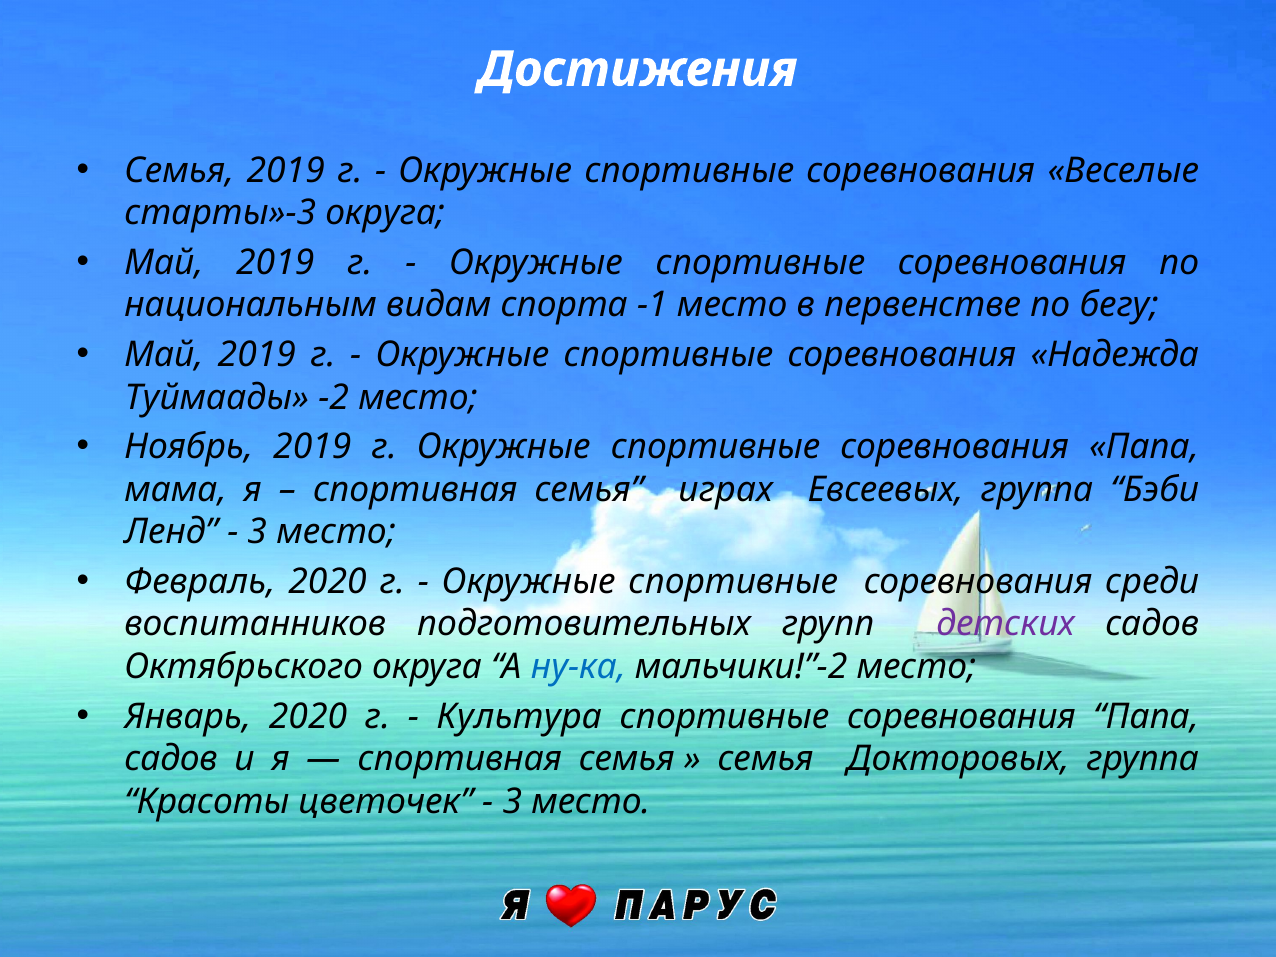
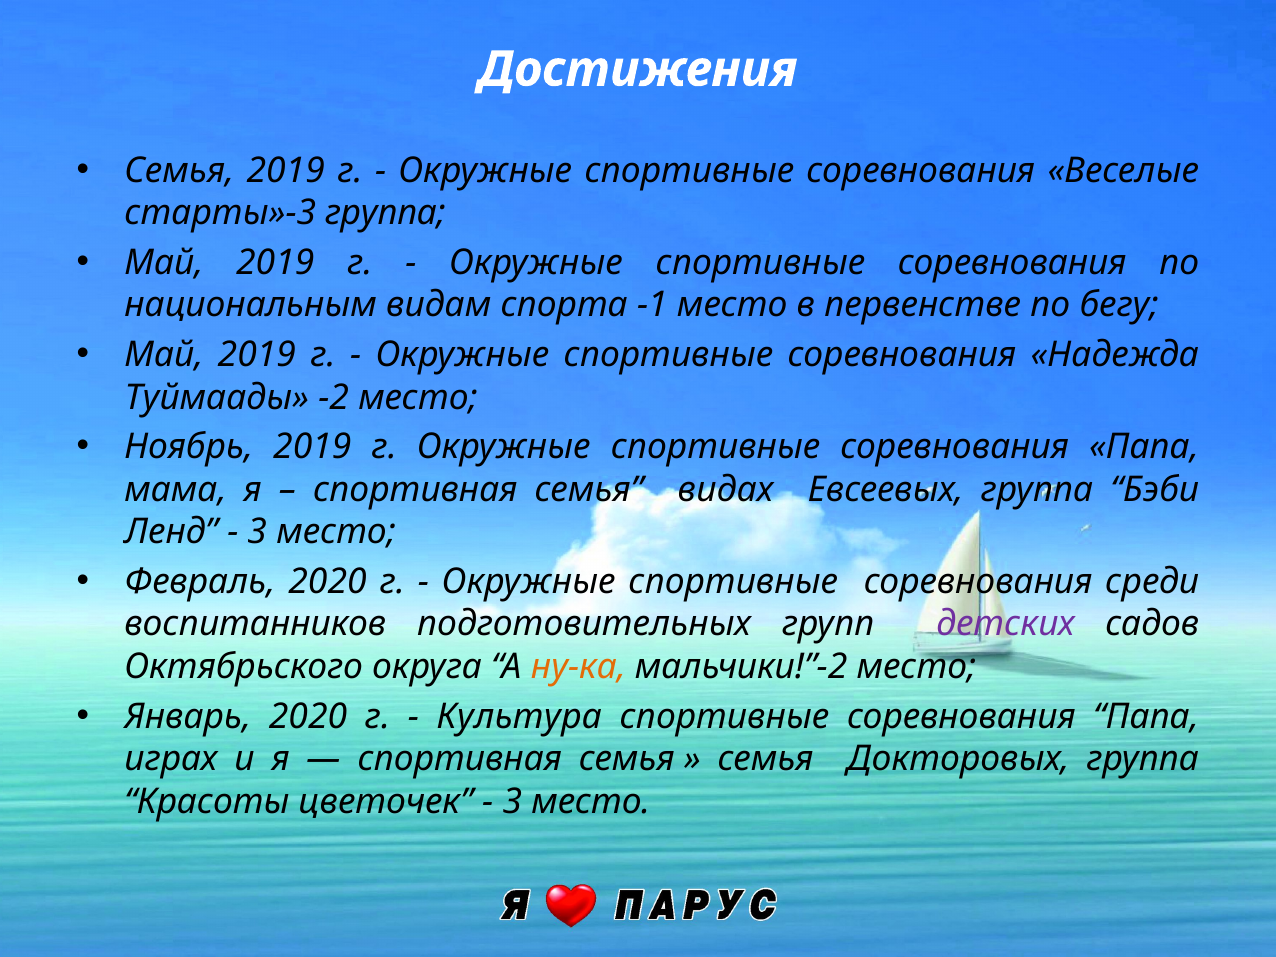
старты»-3 округа: округа -> группа
играх: играх -> видах
ну-ка colour: blue -> orange
садов at (171, 759): садов -> играх
